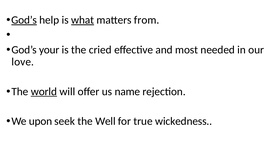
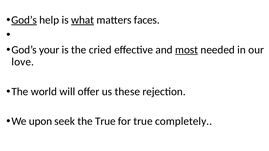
from: from -> faces
most underline: none -> present
world underline: present -> none
name: name -> these
the Well: Well -> True
wickedness: wickedness -> completely
